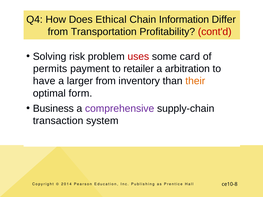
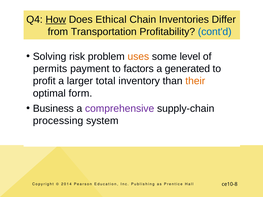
How underline: none -> present
Information: Information -> Inventories
cont'd colour: red -> blue
uses colour: red -> orange
card: card -> level
retailer: retailer -> factors
arbitration: arbitration -> generated
have: have -> profit
larger from: from -> total
transaction: transaction -> processing
